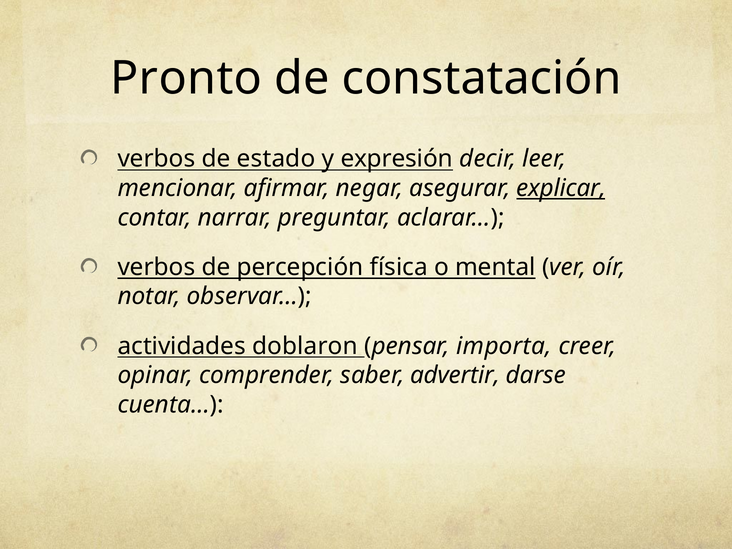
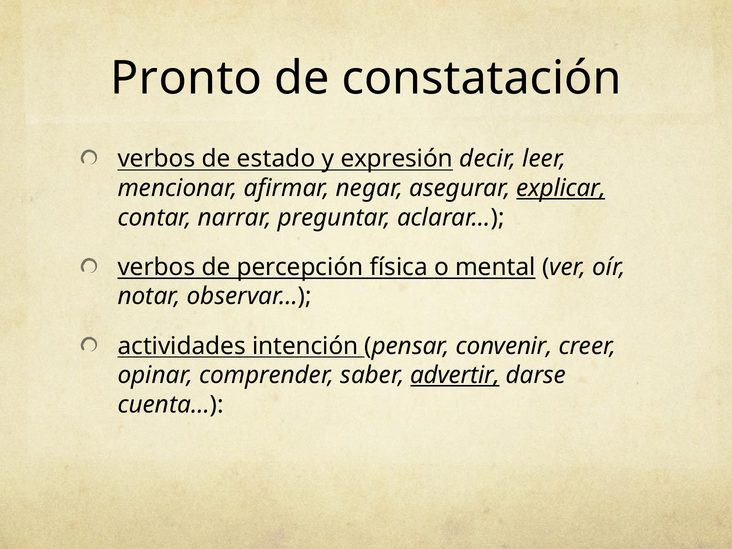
doblaron: doblaron -> intención
importa: importa -> convenir
advertir underline: none -> present
